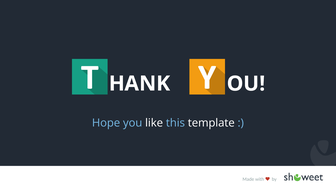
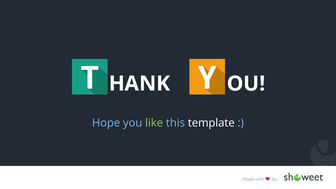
like colour: white -> light green
